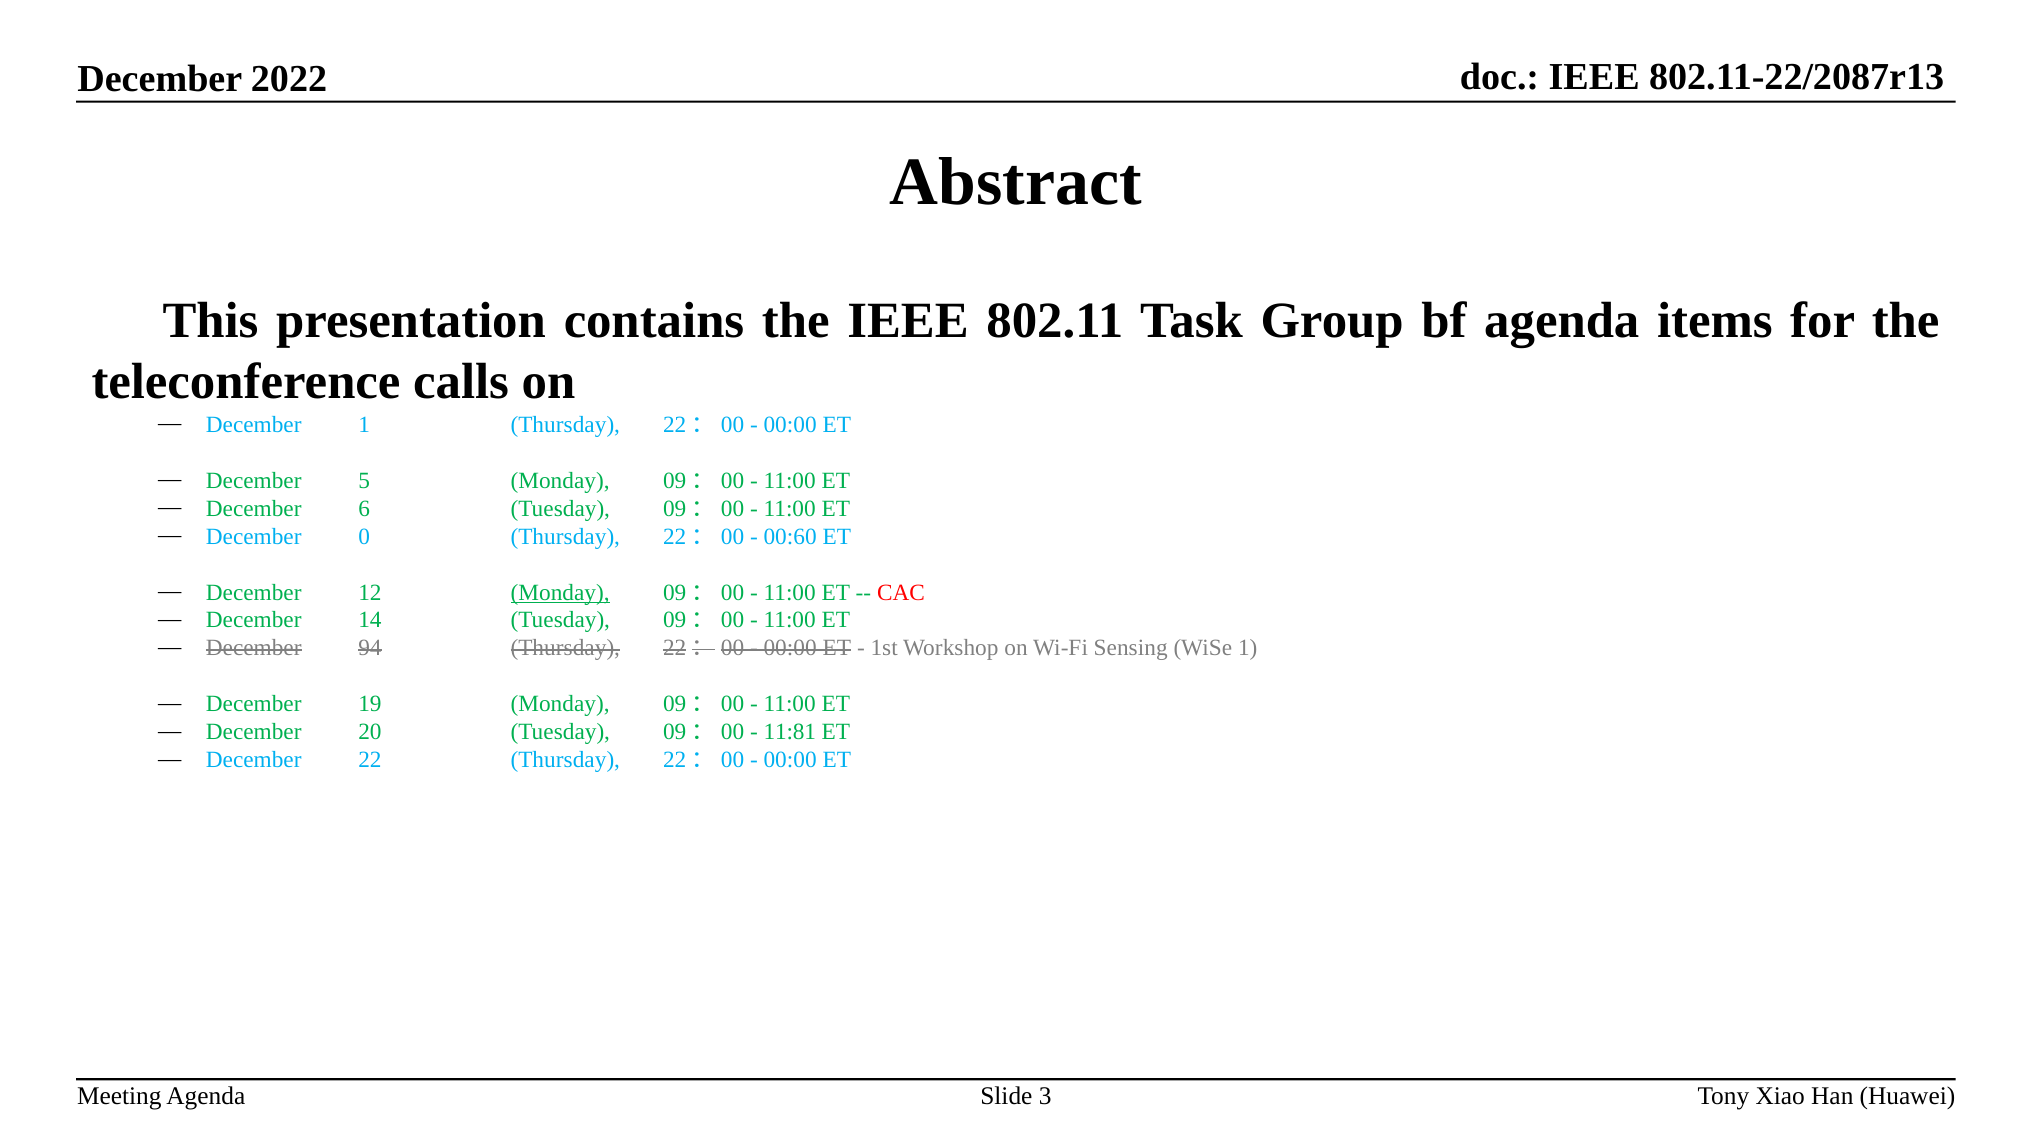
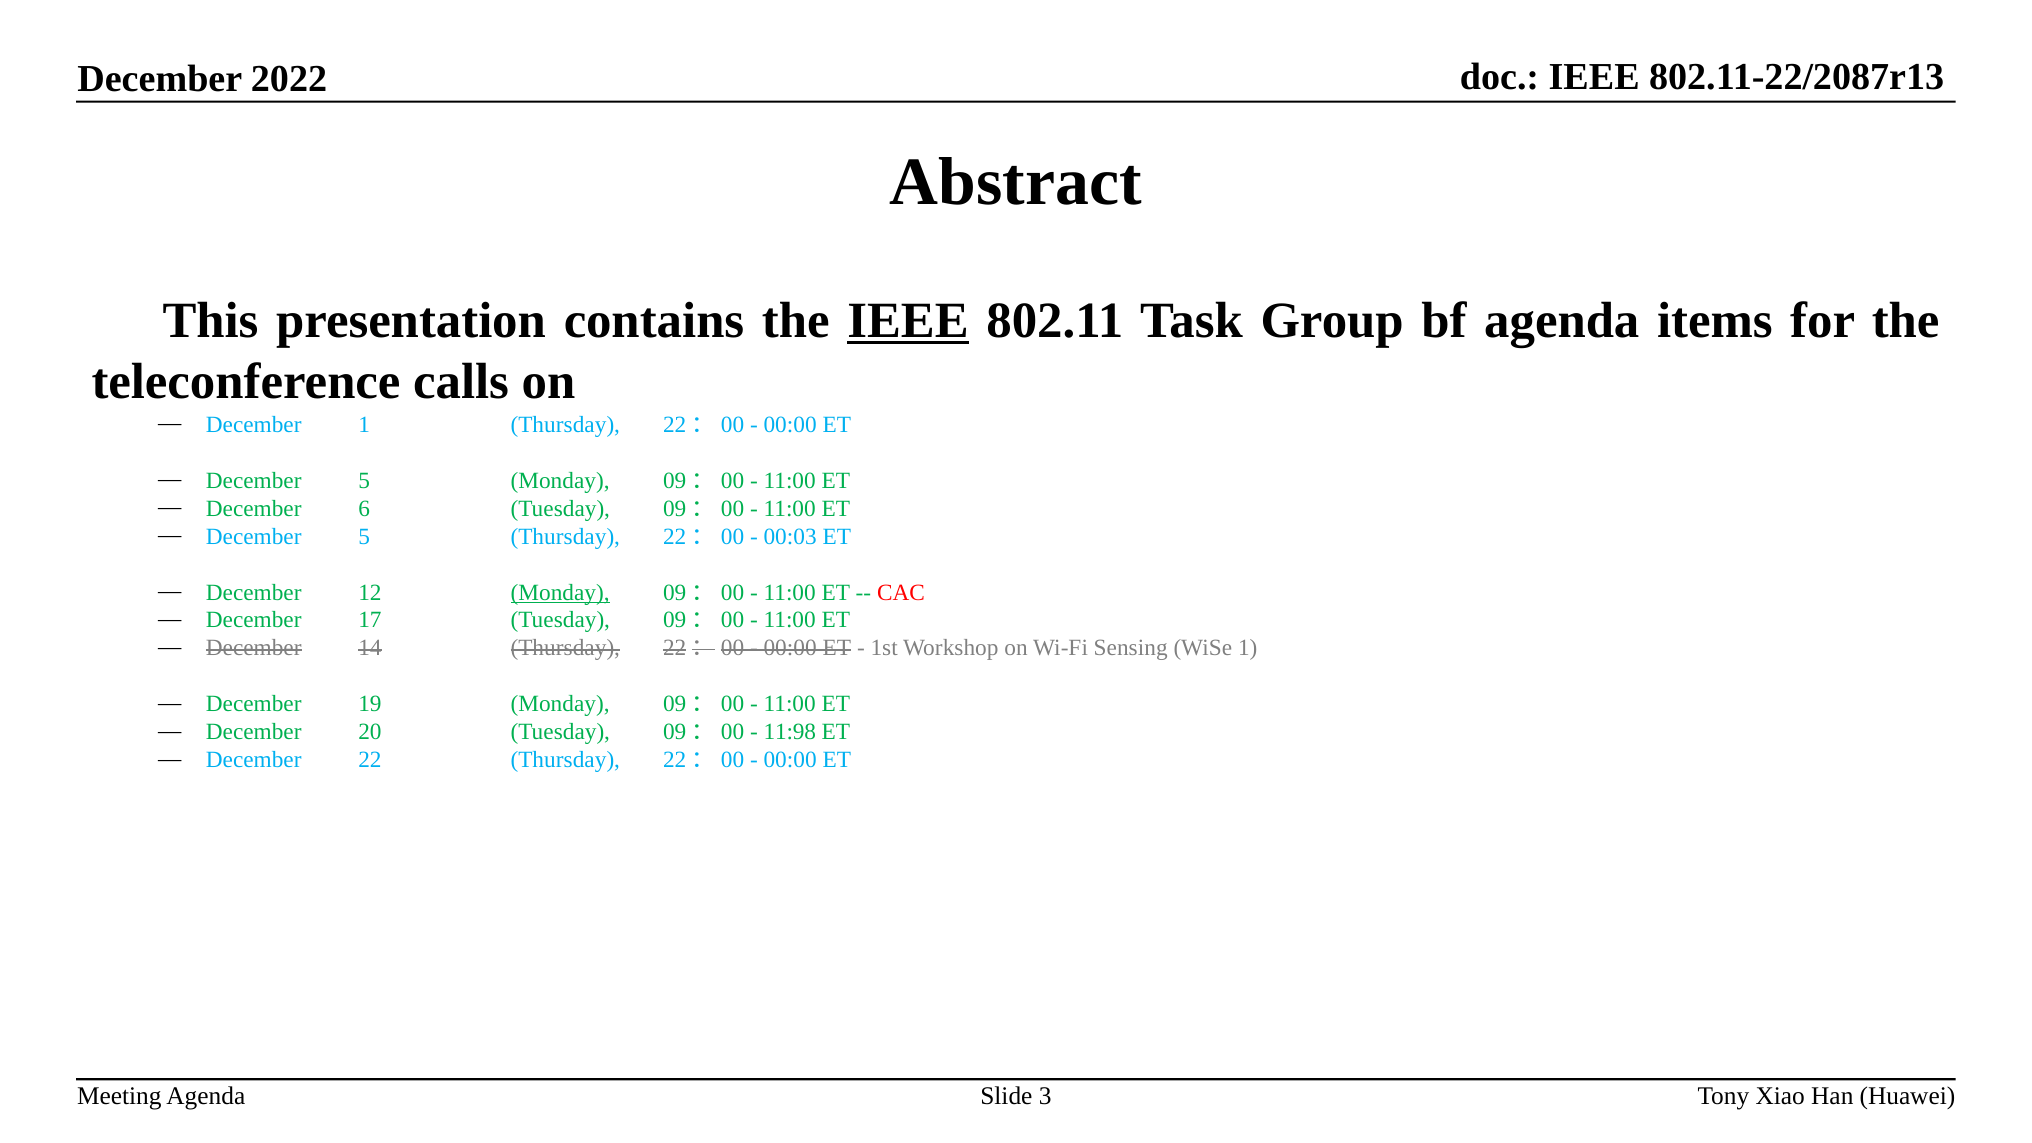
IEEE at (908, 321) underline: none -> present
0 at (364, 536): 0 -> 5
00:60: 00:60 -> 00:03
14: 14 -> 17
94: 94 -> 14
11:81: 11:81 -> 11:98
